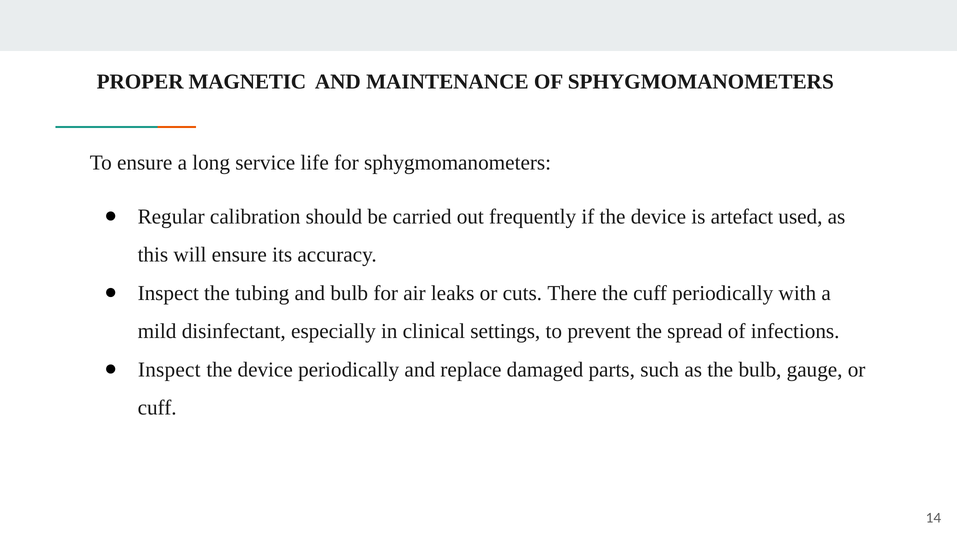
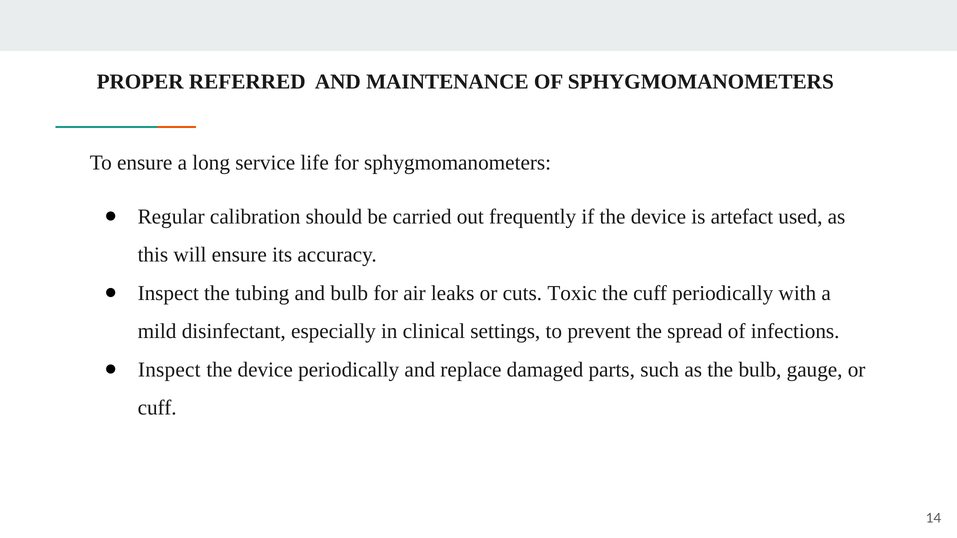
MAGNETIC: MAGNETIC -> REFERRED
There: There -> Toxic
